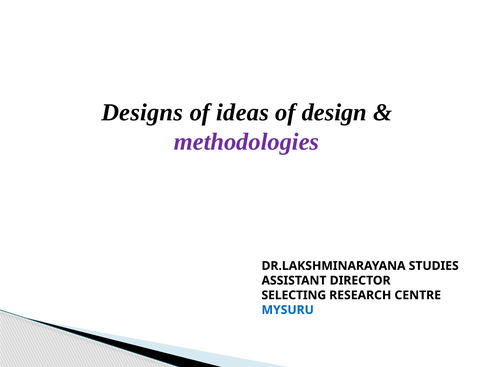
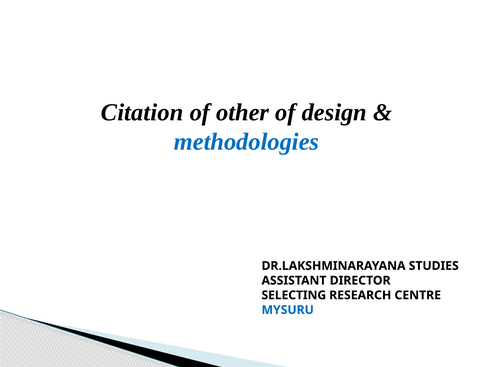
Designs: Designs -> Citation
ideas: ideas -> other
methodologies colour: purple -> blue
